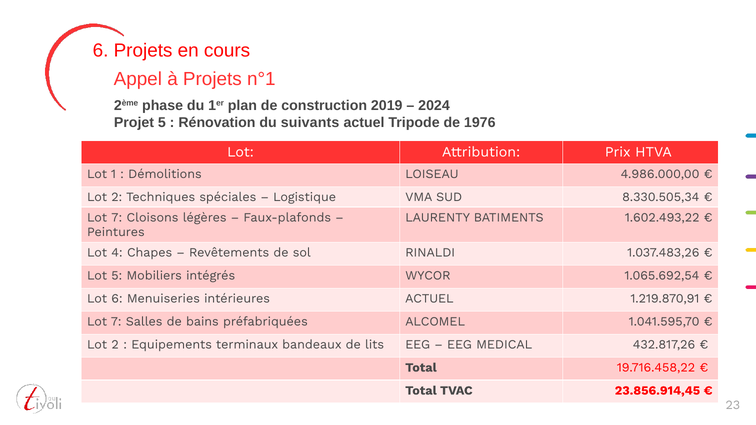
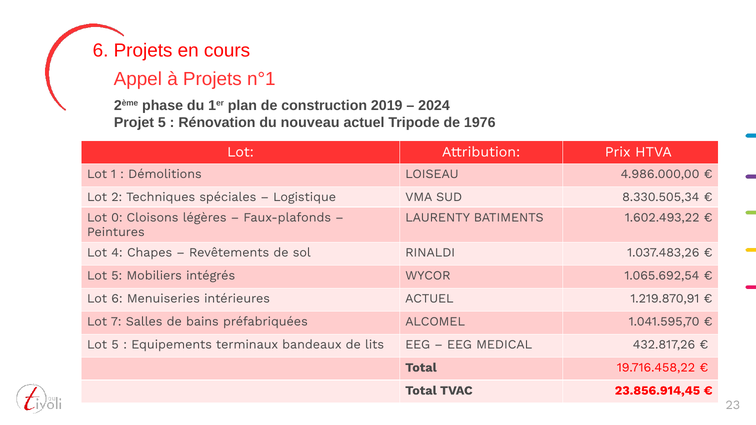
suivants: suivants -> nouveau
7 at (117, 218): 7 -> 0
2 at (115, 345): 2 -> 5
